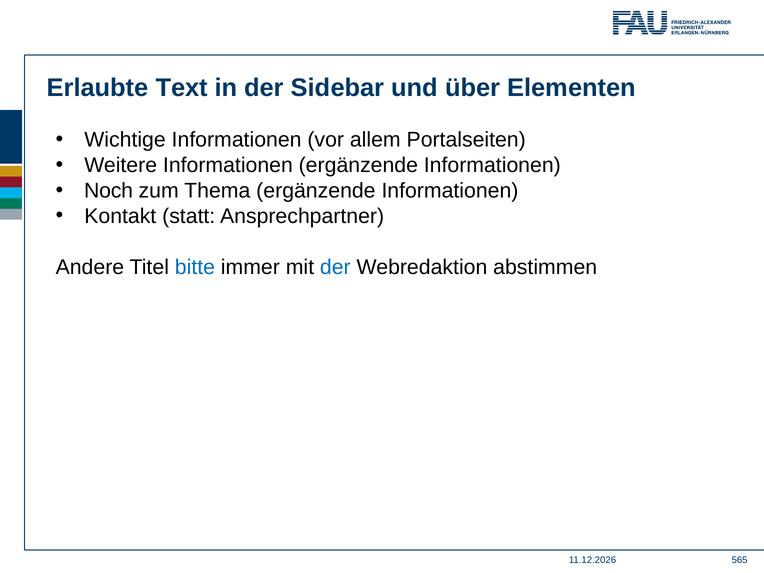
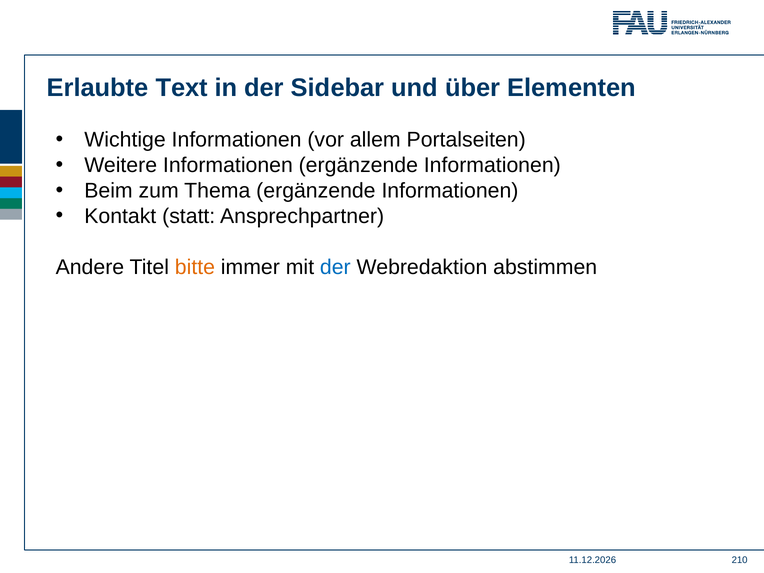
Noch: Noch -> Beim
bitte colour: blue -> orange
565: 565 -> 210
